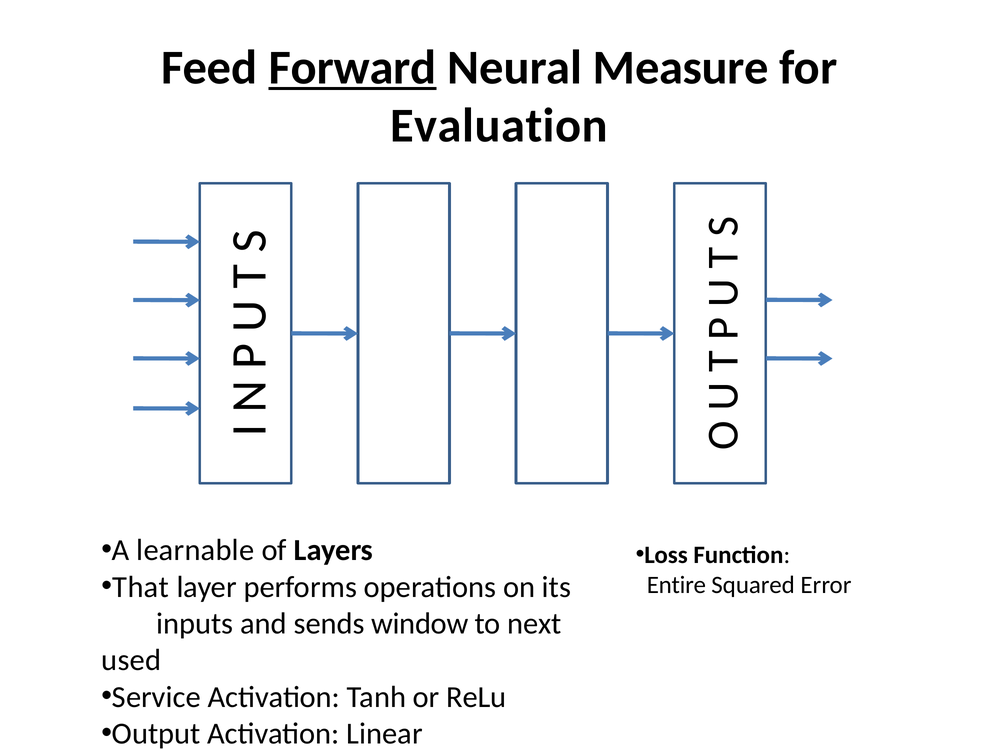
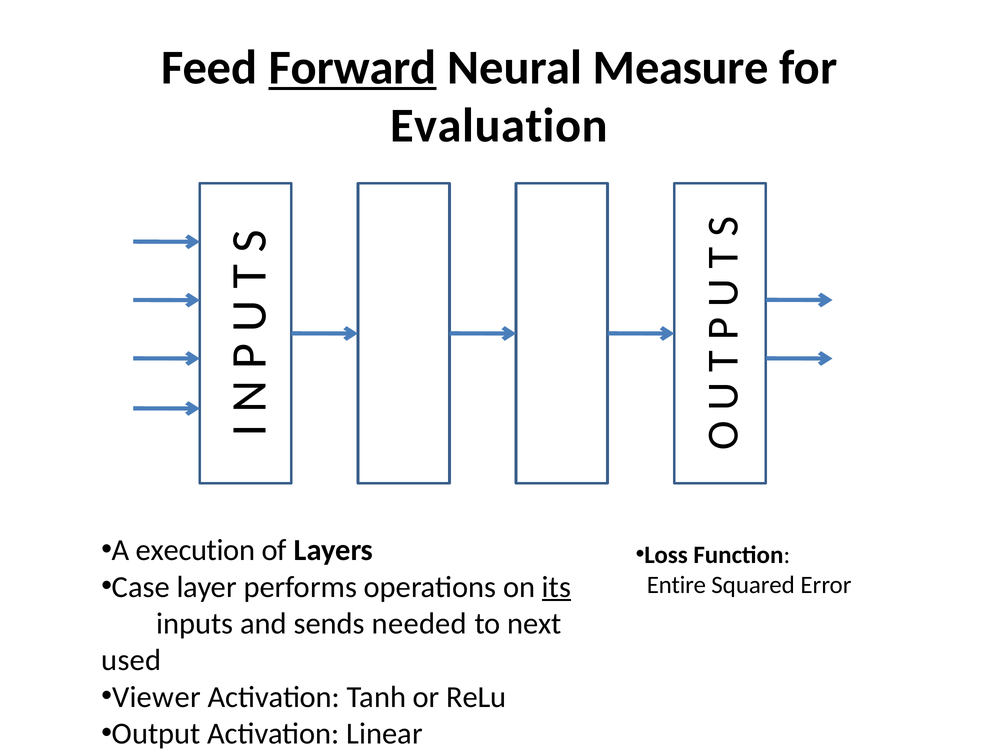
learnable: learnable -> execution
That: That -> Case
its underline: none -> present
window: window -> needed
Service: Service -> Viewer
